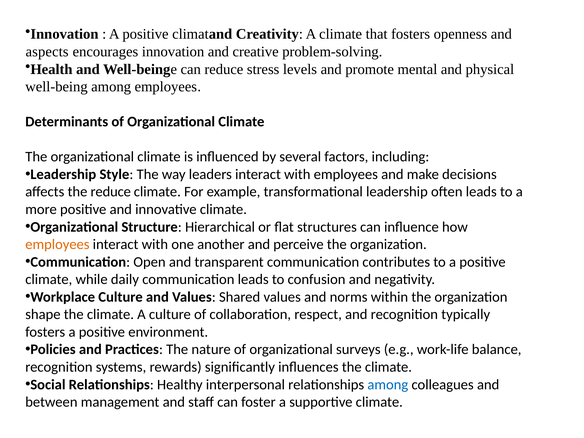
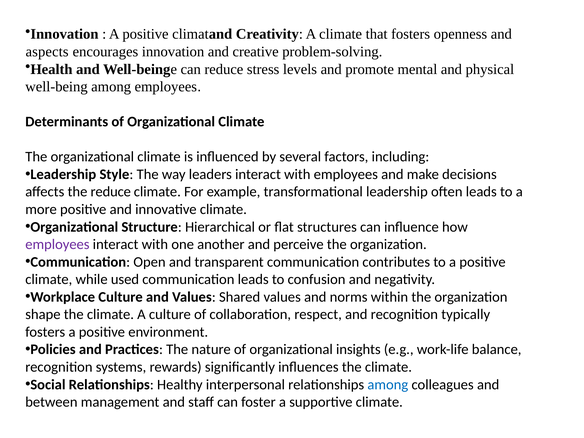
employees at (57, 244) colour: orange -> purple
daily: daily -> used
surveys: surveys -> insights
